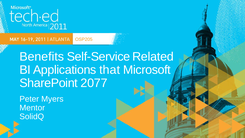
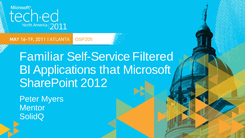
Benefits: Benefits -> Familiar
Related: Related -> Filtered
2077: 2077 -> 2012
